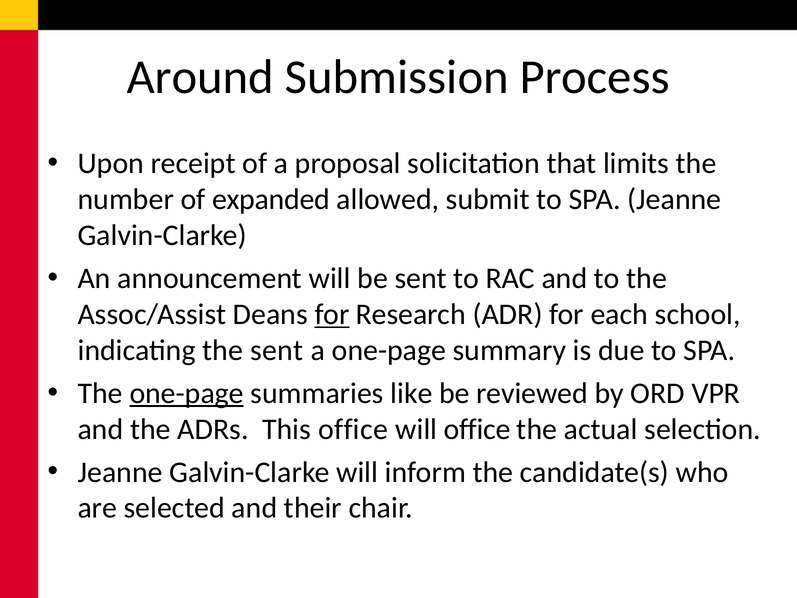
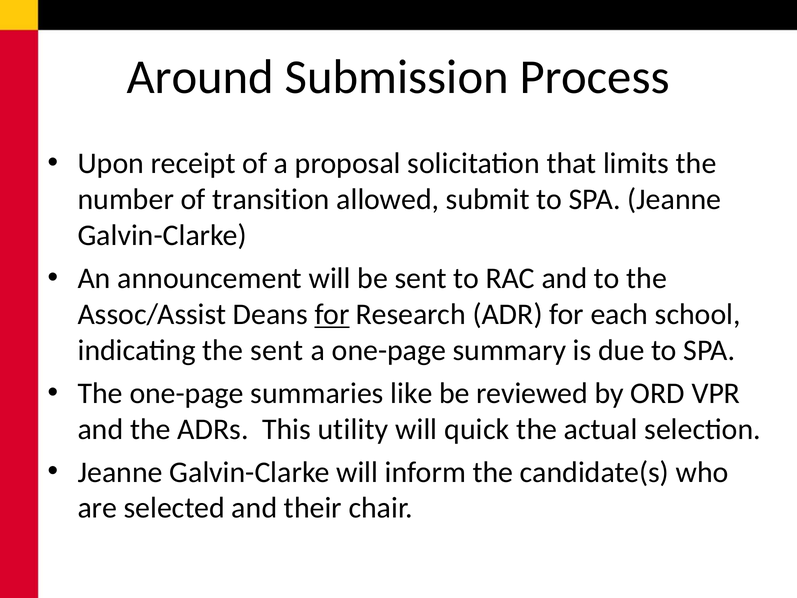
expanded: expanded -> transition
one-page at (187, 393) underline: present -> none
This office: office -> utility
will office: office -> quick
